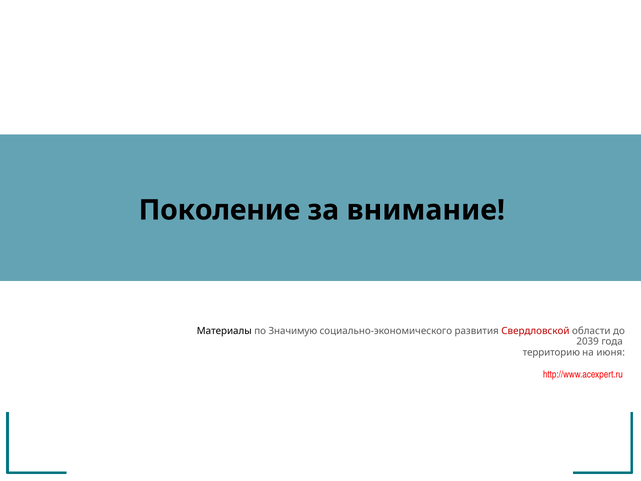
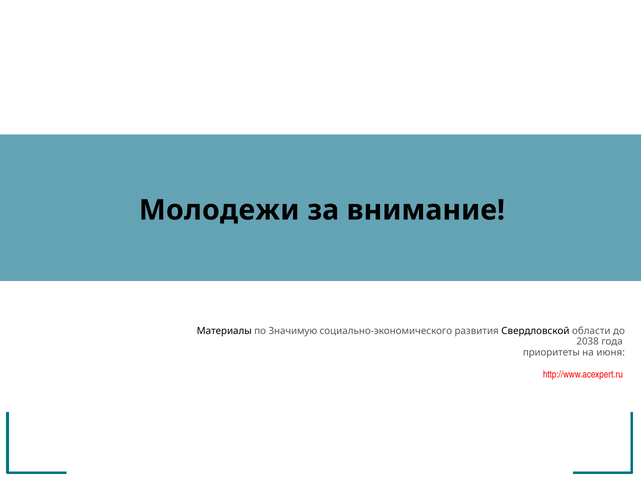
Поколение: Поколение -> Молодежи
Свердловской colour: red -> black
2039: 2039 -> 2038
территорию: территорию -> приоритеты
